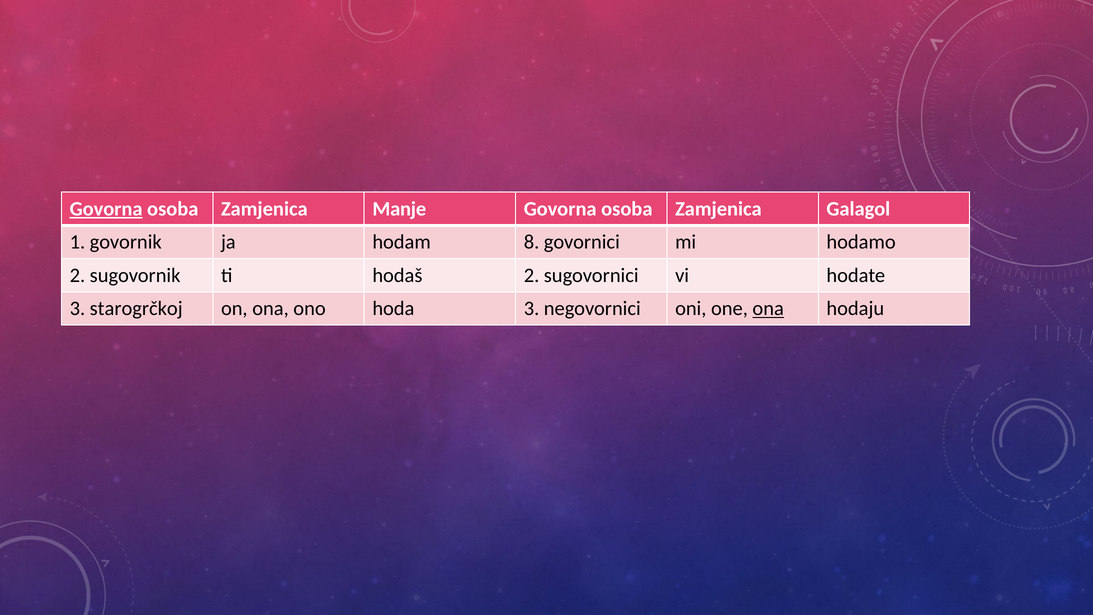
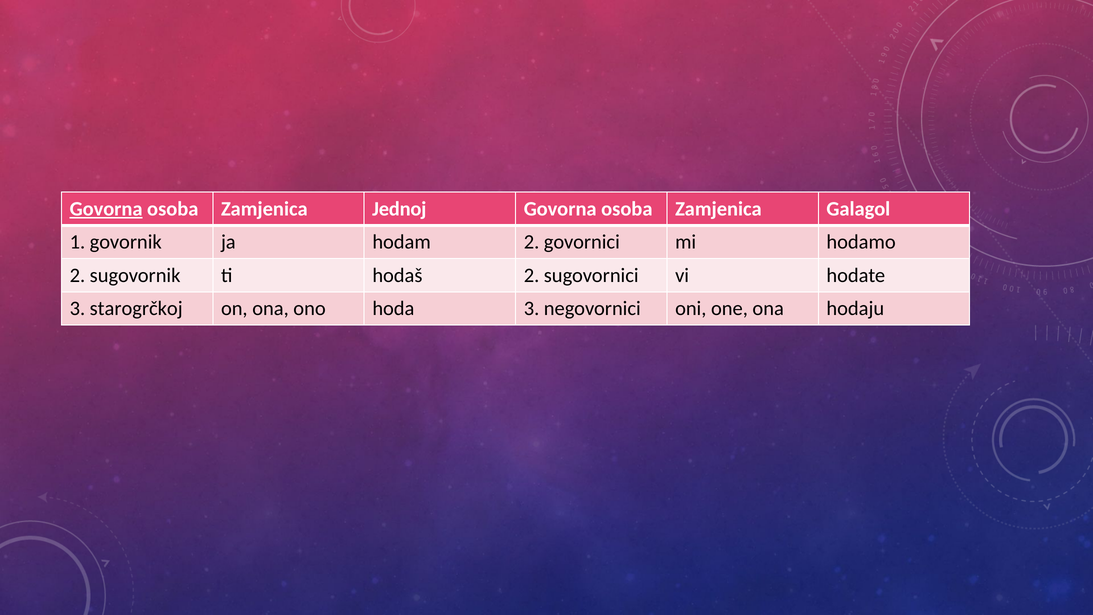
Manje: Manje -> Jednoj
hodam 8: 8 -> 2
ona at (768, 309) underline: present -> none
